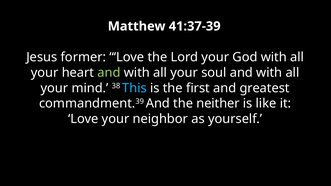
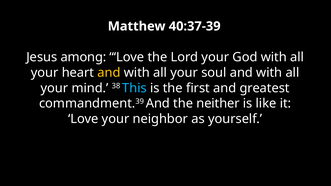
41:37-39: 41:37-39 -> 40:37-39
former: former -> among
and at (109, 73) colour: light green -> yellow
